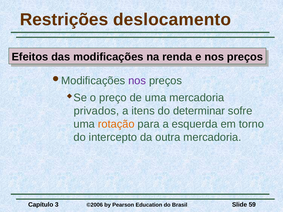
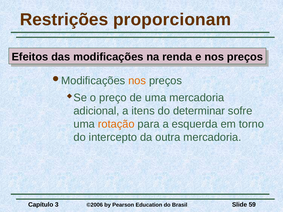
deslocamento: deslocamento -> proporcionam
nos at (137, 81) colour: purple -> orange
privados: privados -> adicional
